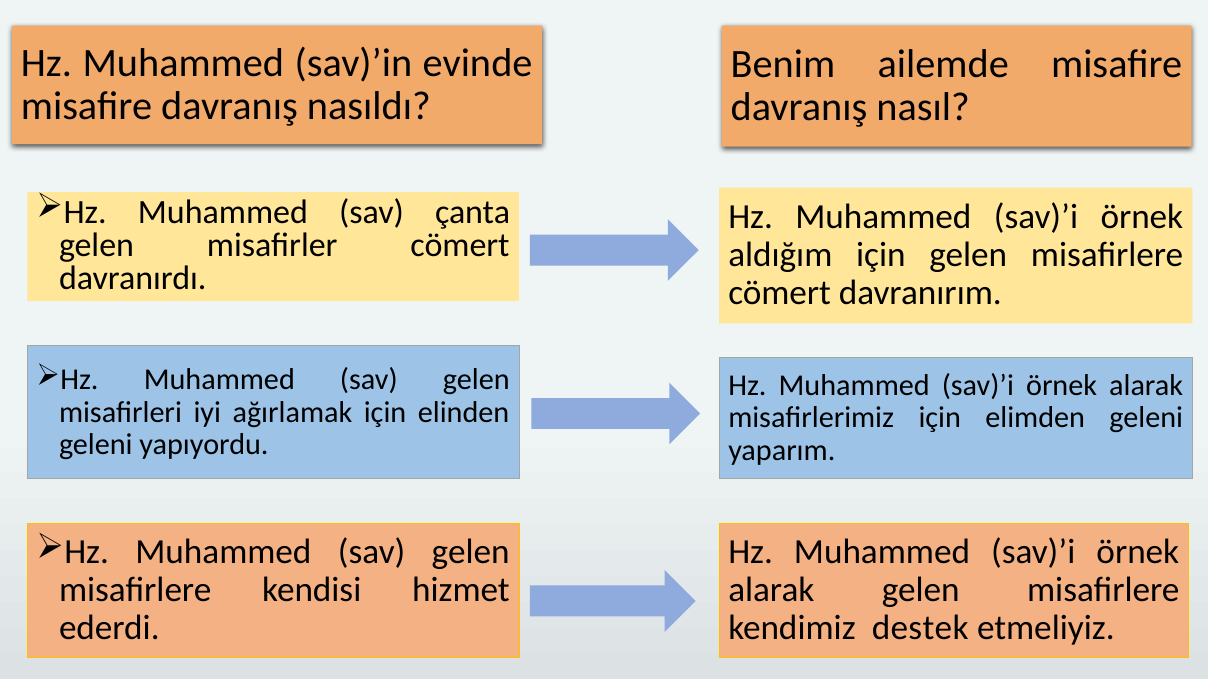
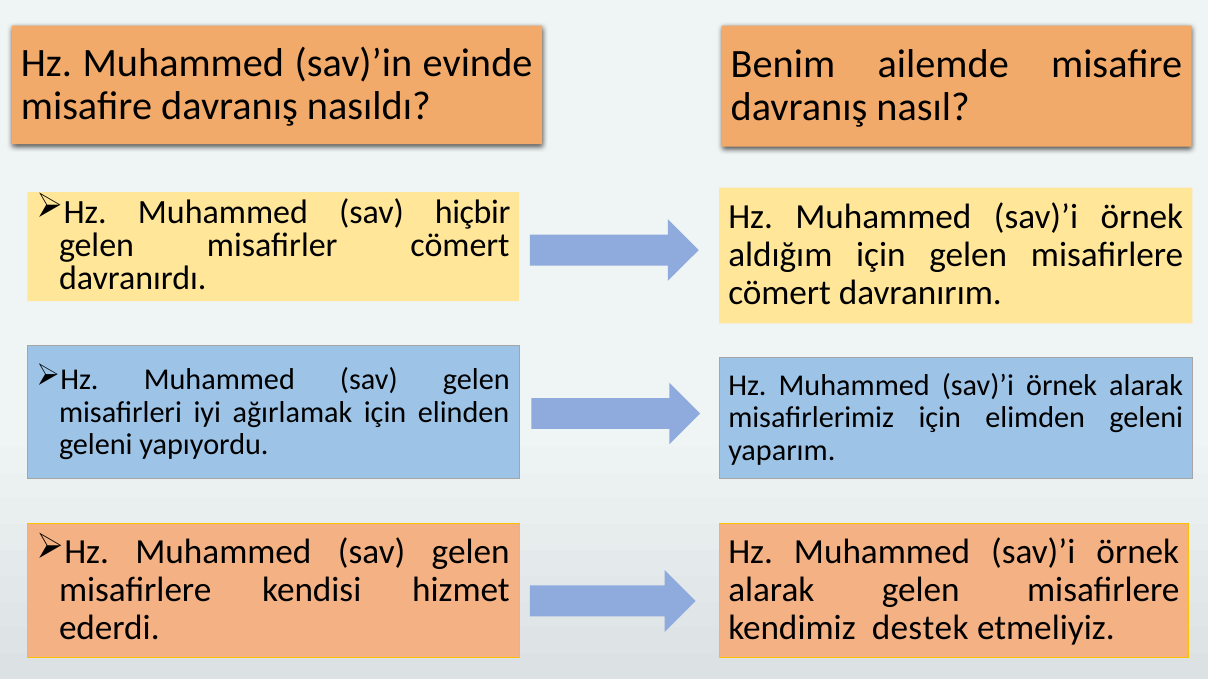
çanta: çanta -> hiçbir
